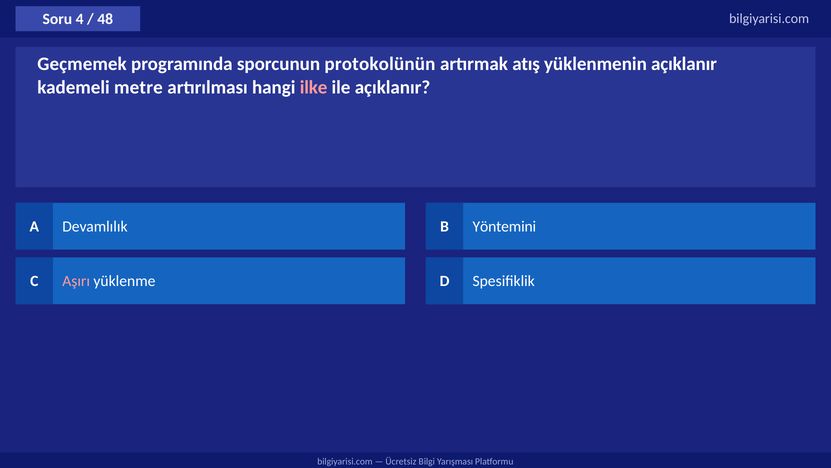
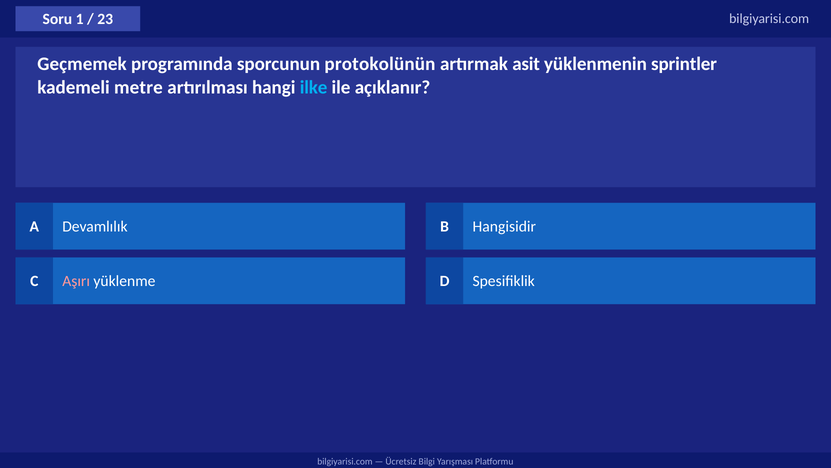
4: 4 -> 1
48: 48 -> 23
atış: atış -> asit
yüklenmenin açıklanır: açıklanır -> sprintler
ilke colour: pink -> light blue
Yöntemini: Yöntemini -> Hangisidir
